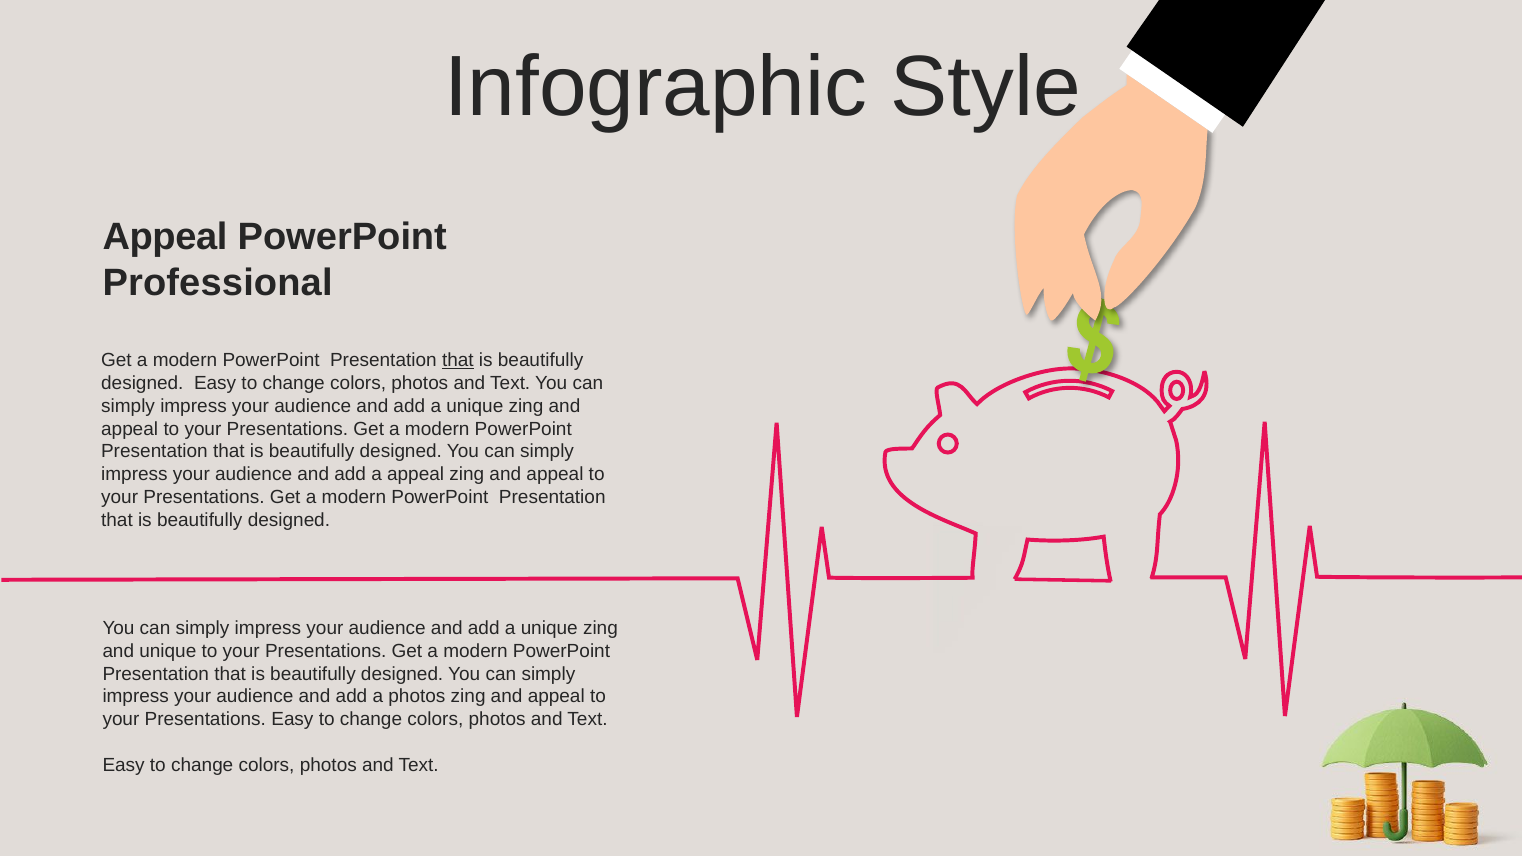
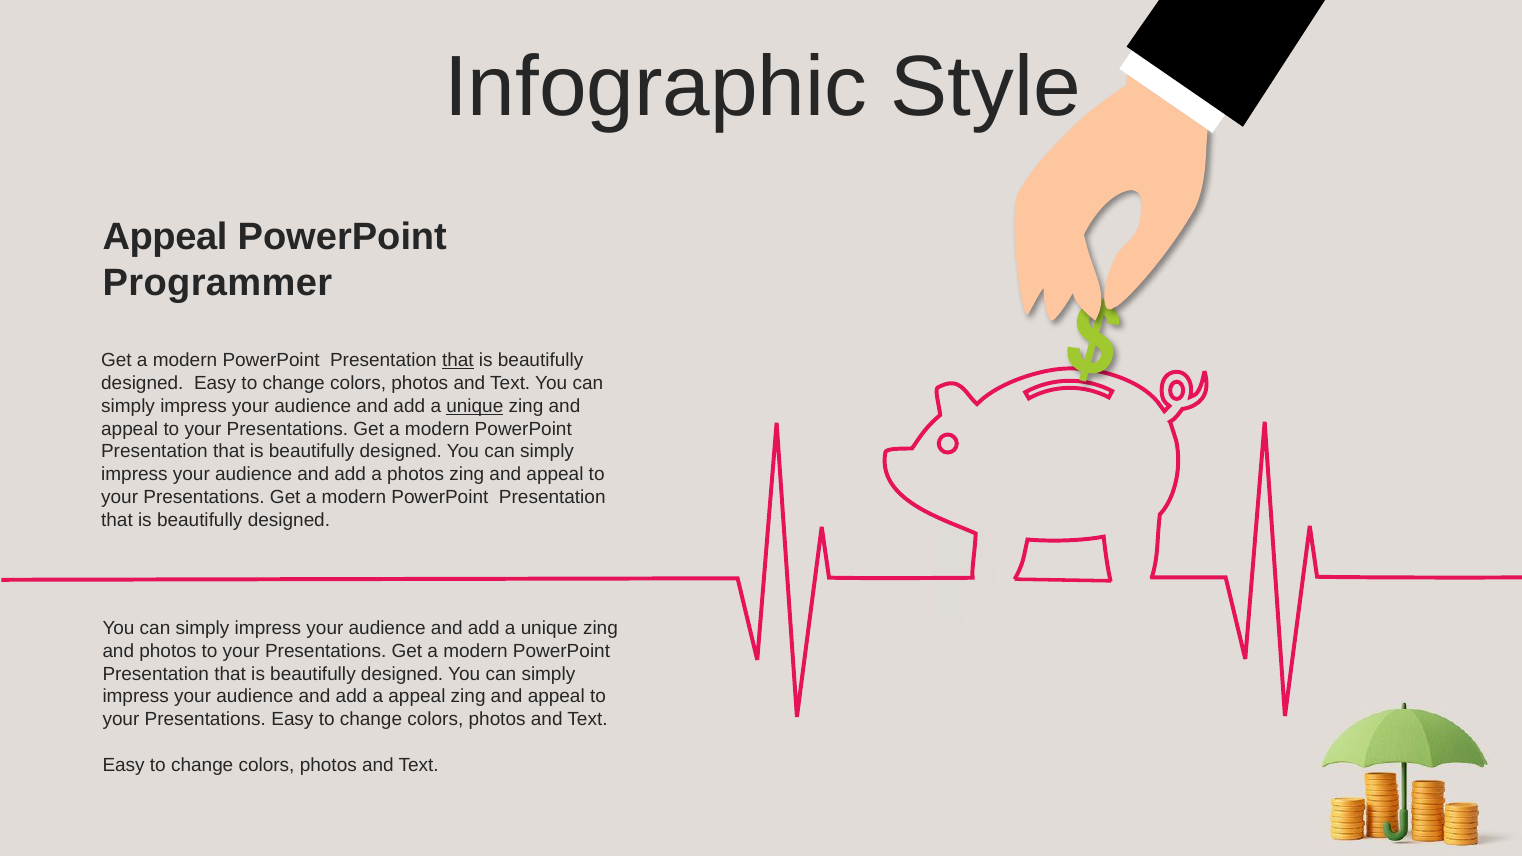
Professional: Professional -> Programmer
unique at (475, 406) underline: none -> present
a appeal: appeal -> photos
and unique: unique -> photos
a photos: photos -> appeal
